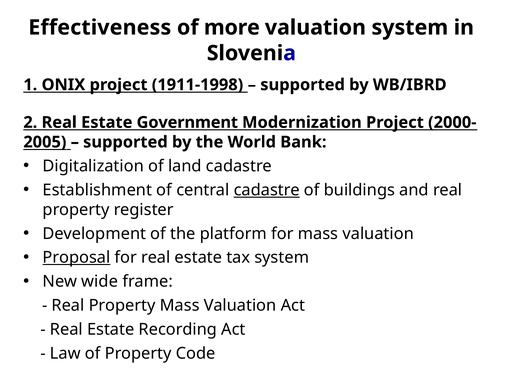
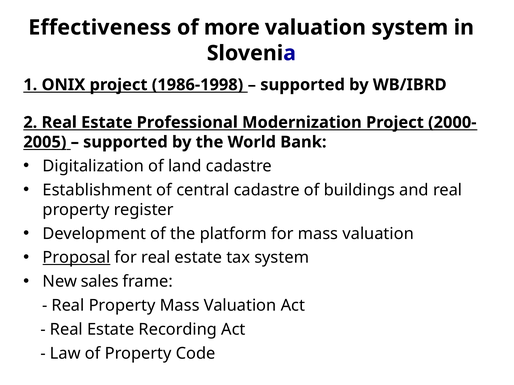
1911-1998: 1911-1998 -> 1986-1998
Government: Government -> Professional
cadastre at (267, 190) underline: present -> none
wide: wide -> sales
